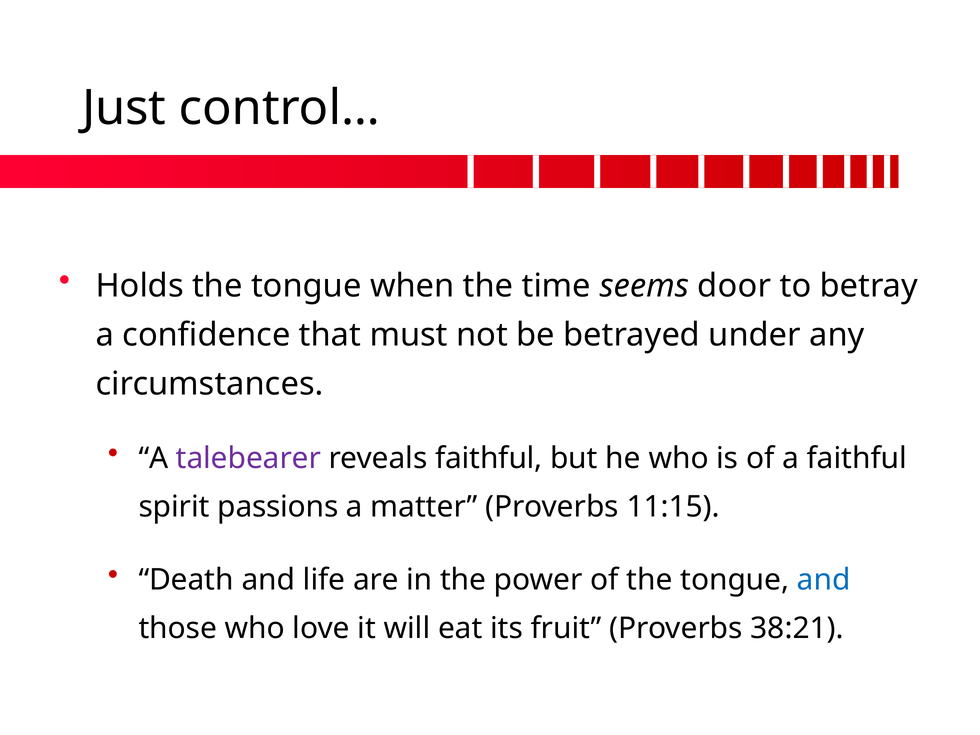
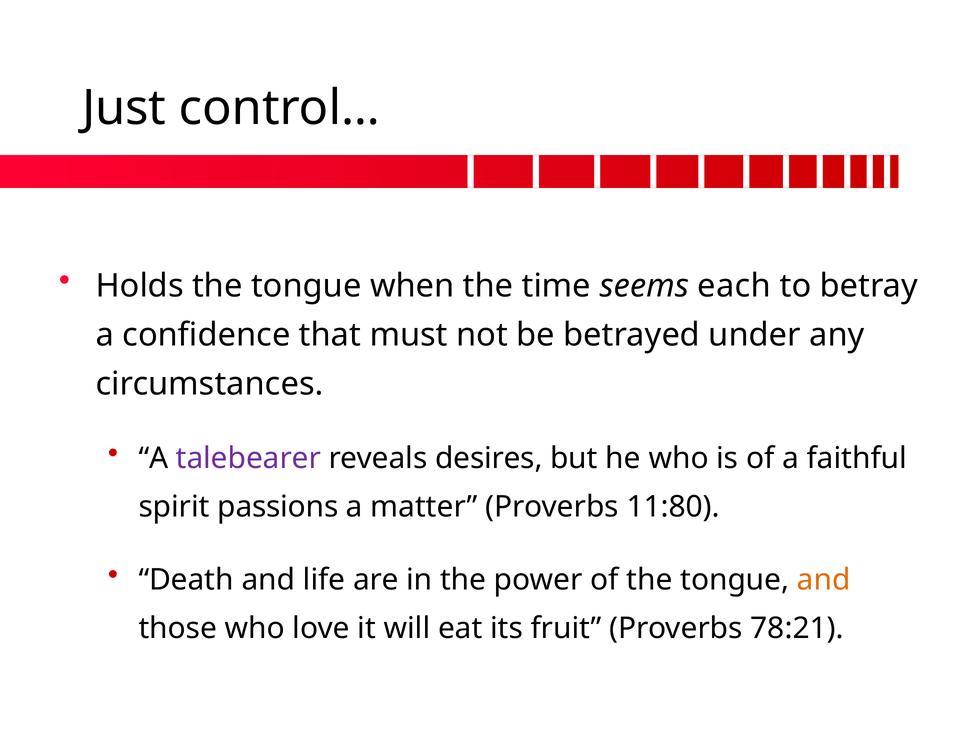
door: door -> each
reveals faithful: faithful -> desires
11:15: 11:15 -> 11:80
and at (824, 580) colour: blue -> orange
38:21: 38:21 -> 78:21
